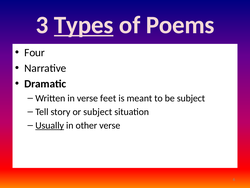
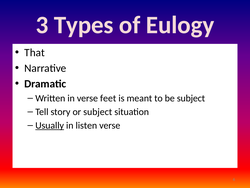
Types underline: present -> none
Poems: Poems -> Eulogy
Four: Four -> That
other: other -> listen
